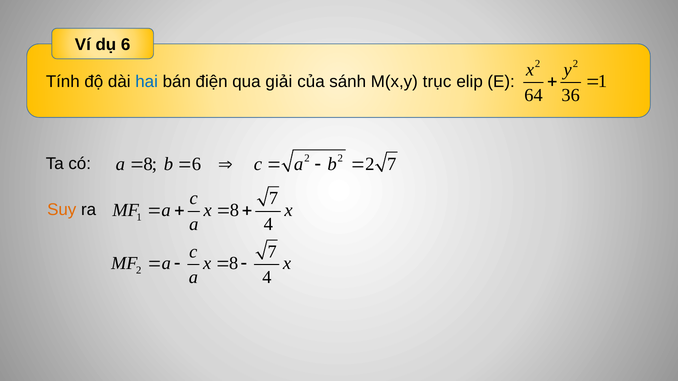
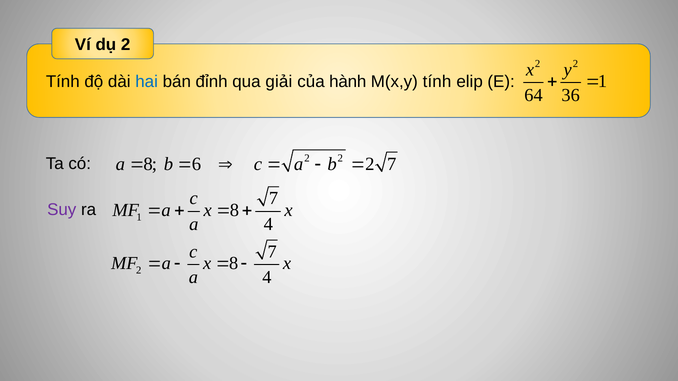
dụ 6: 6 -> 2
điện: điện -> đỉnh
sánh: sánh -> hành
M(x,y trục: trục -> tính
Suy colour: orange -> purple
